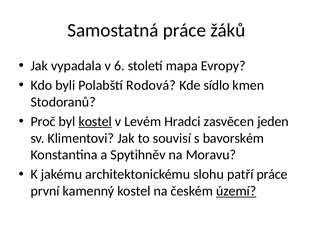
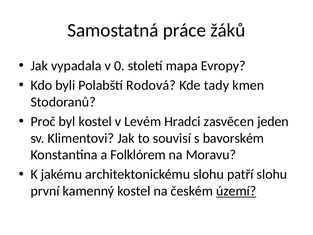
6: 6 -> 0
sídlo: sídlo -> tady
kostel at (95, 121) underline: present -> none
Spytihněv: Spytihněv -> Folklórem
patří práce: práce -> slohu
